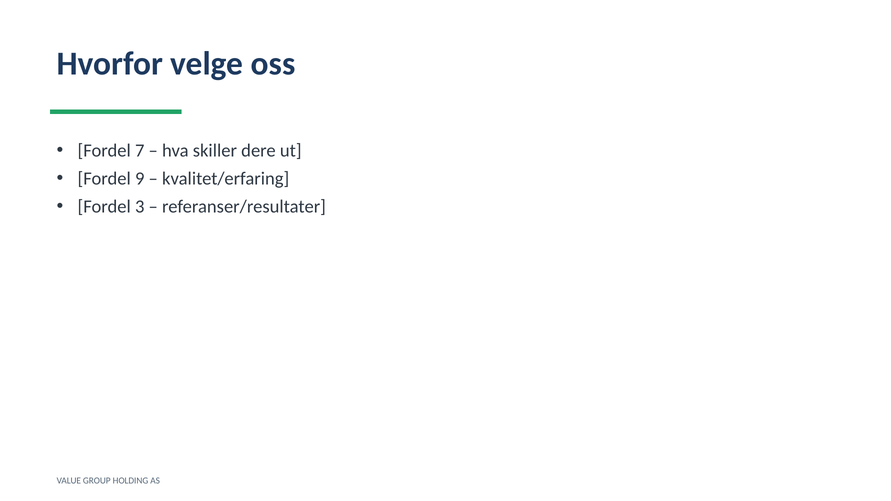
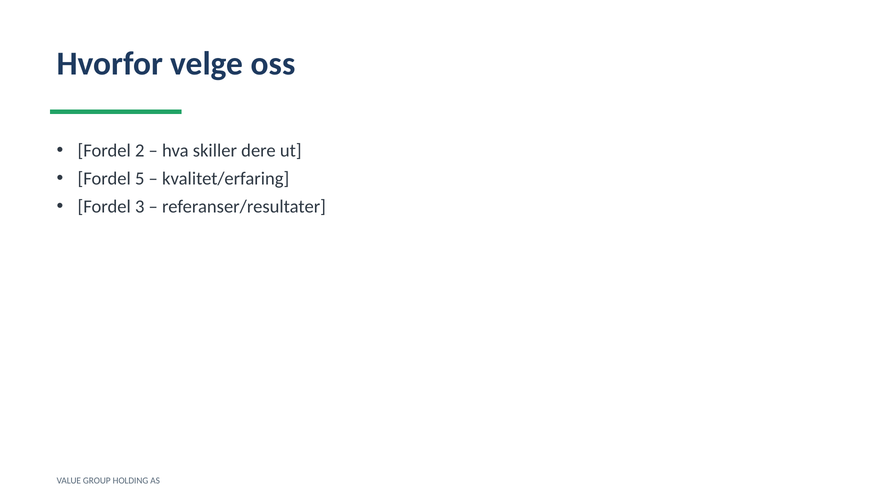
7: 7 -> 2
9: 9 -> 5
